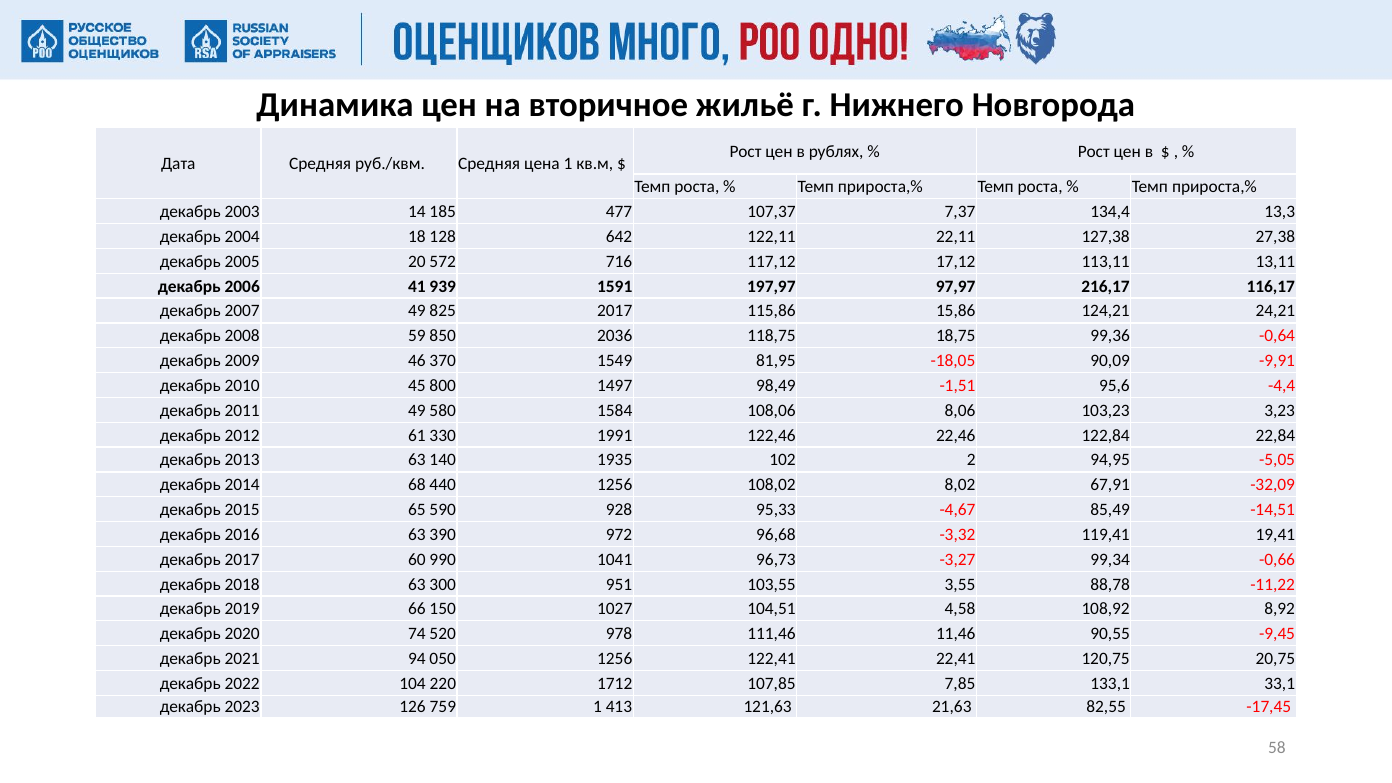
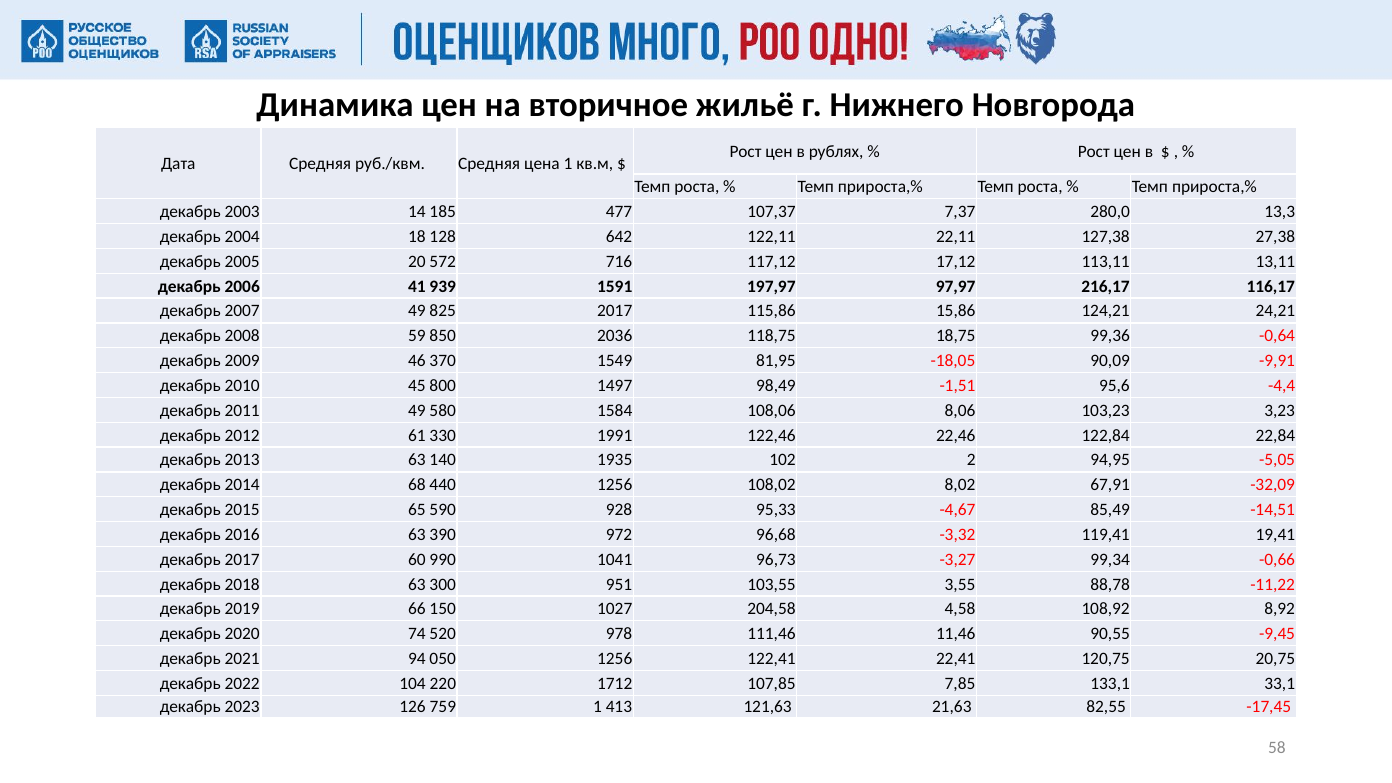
134,4: 134,4 -> 280,0
104,51: 104,51 -> 204,58
